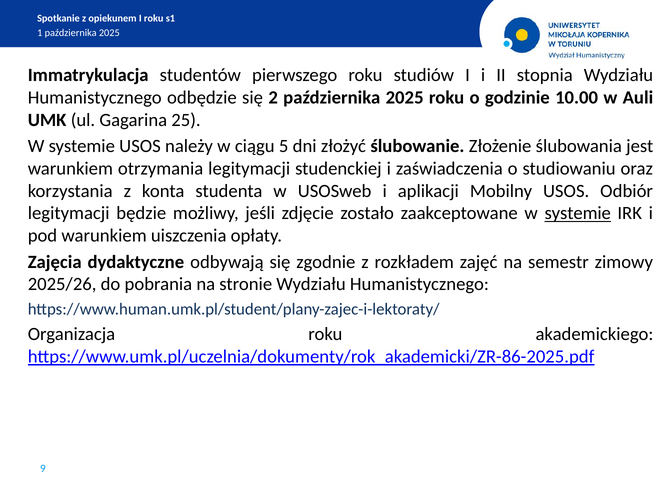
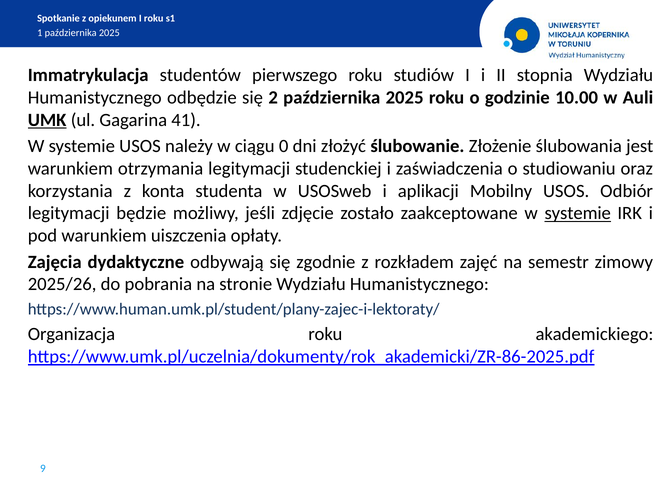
UMK underline: none -> present
25: 25 -> 41
5: 5 -> 0
